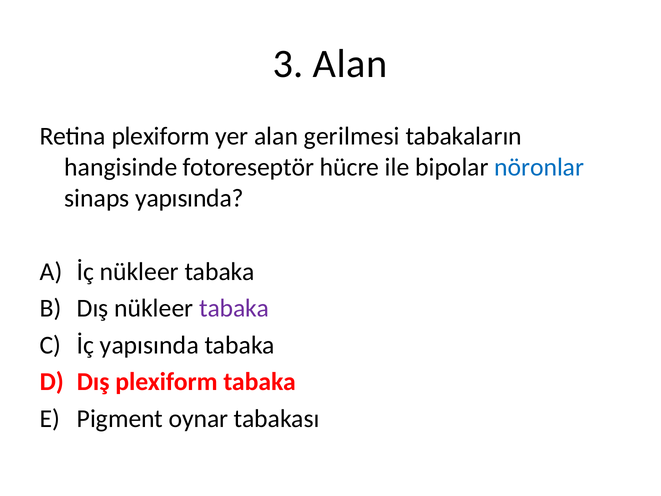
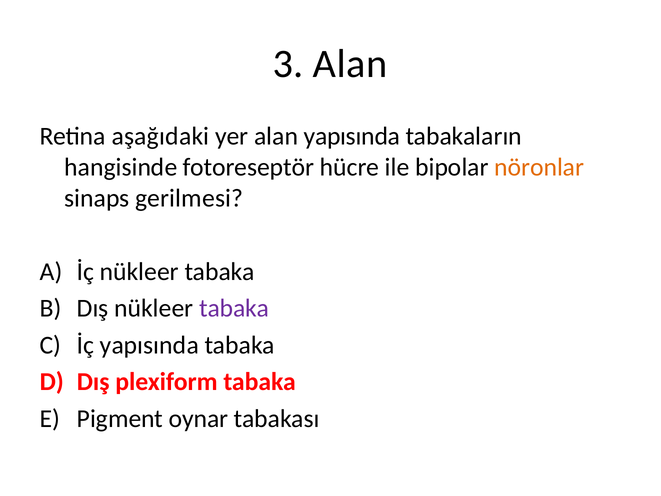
Retina plexiform: plexiform -> aşağıdaki
alan gerilmesi: gerilmesi -> yapısında
nöronlar colour: blue -> orange
sinaps yapısında: yapısında -> gerilmesi
